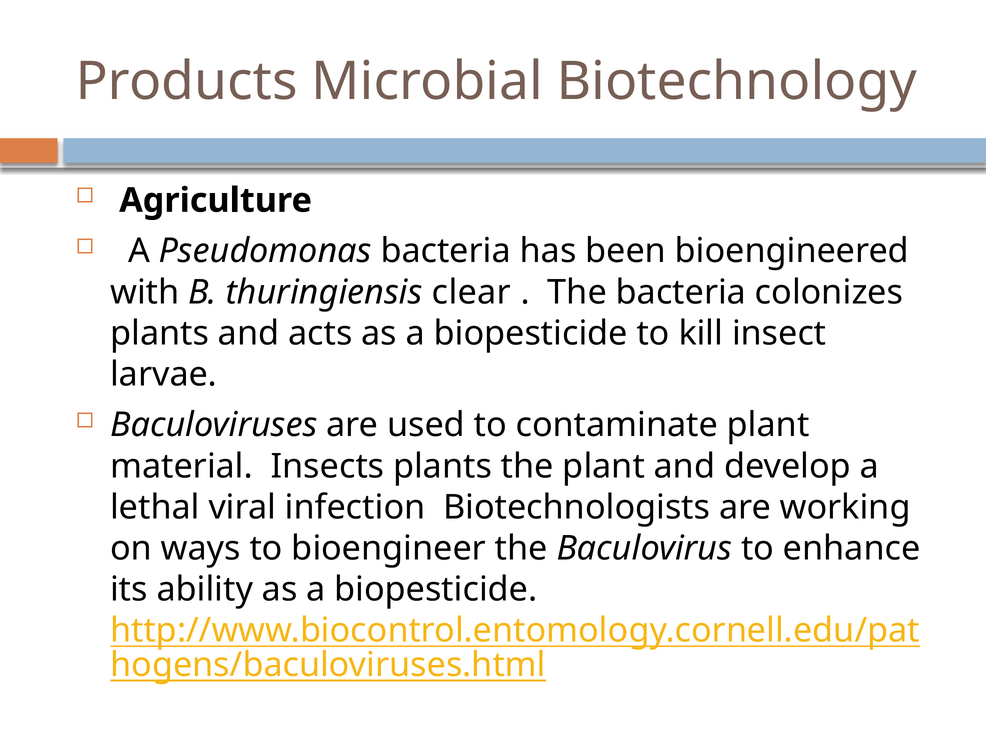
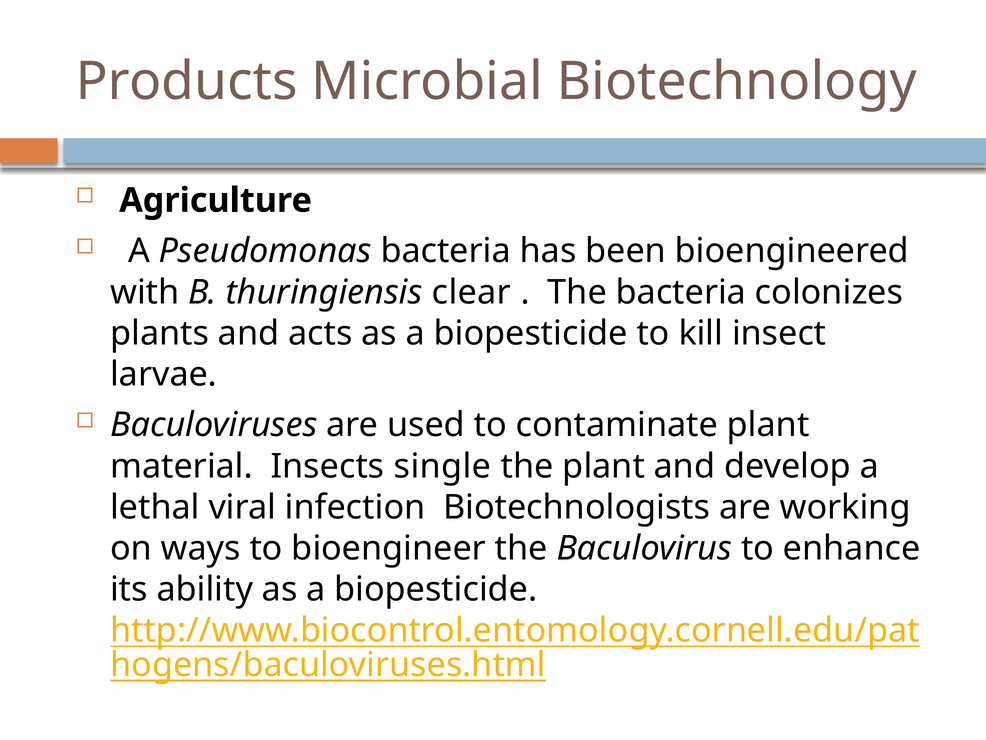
Insects plants: plants -> single
